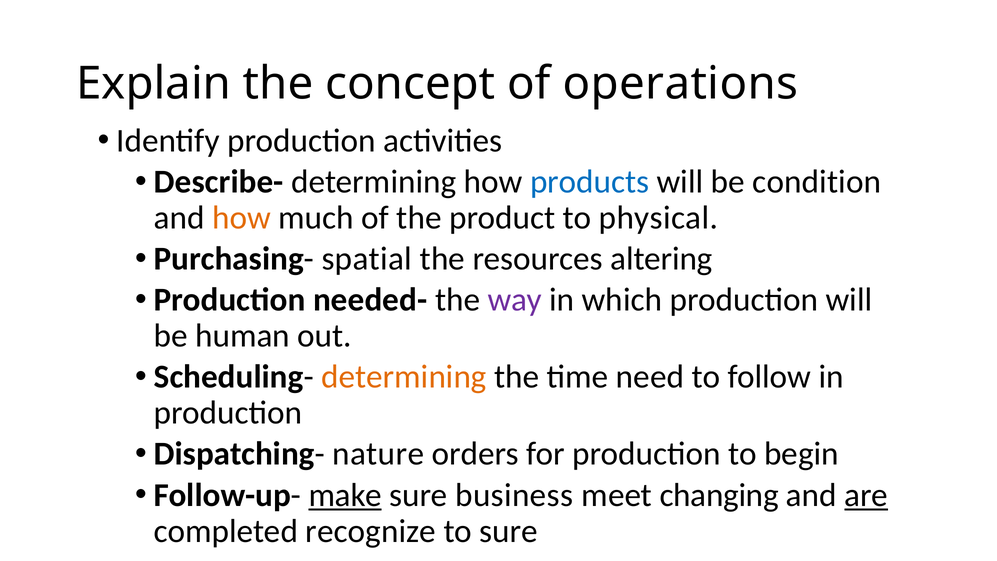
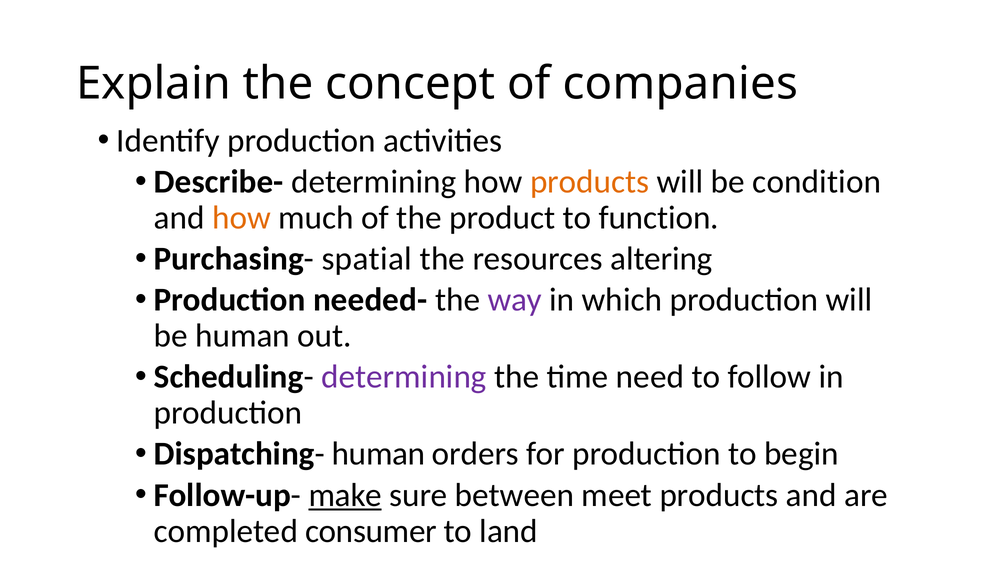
operations: operations -> companies
products at (590, 182) colour: blue -> orange
physical: physical -> function
determining at (404, 377) colour: orange -> purple
Dispatching- nature: nature -> human
business: business -> between
meet changing: changing -> products
are underline: present -> none
recognize: recognize -> consumer
to sure: sure -> land
